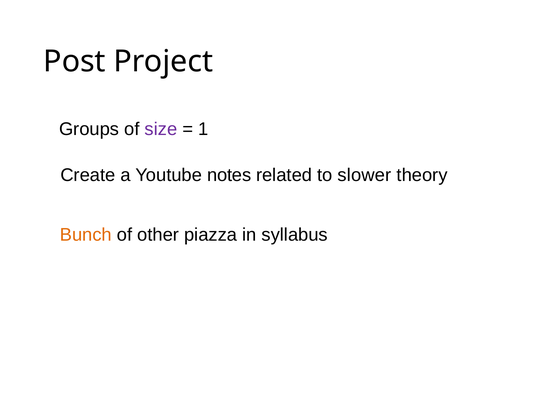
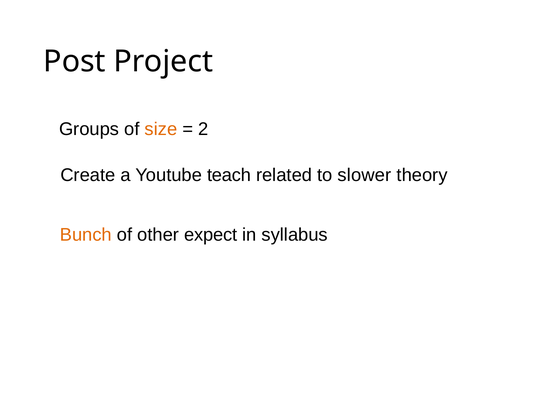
size colour: purple -> orange
1: 1 -> 2
notes: notes -> teach
piazza: piazza -> expect
